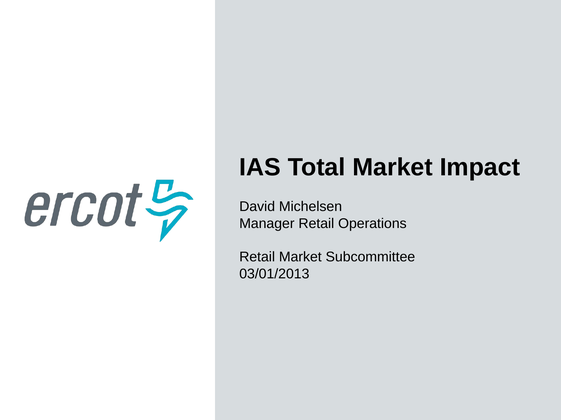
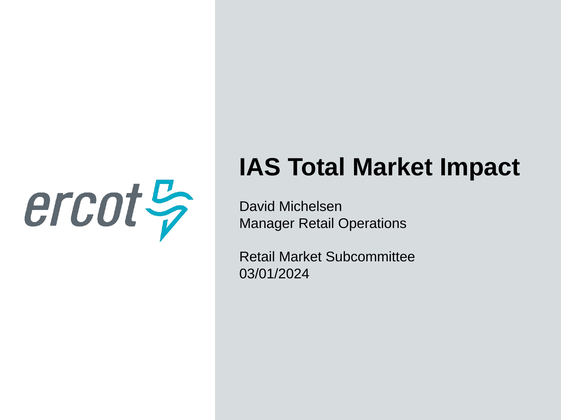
03/01/2013: 03/01/2013 -> 03/01/2024
